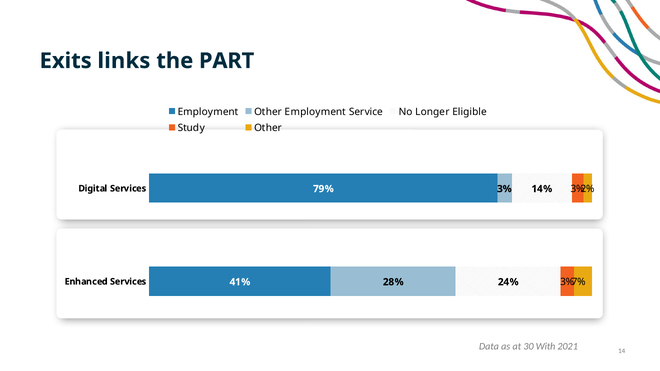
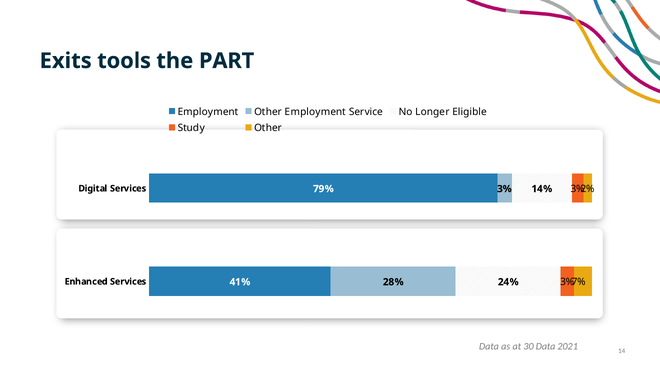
links: links -> tools
30 With: With -> Data
